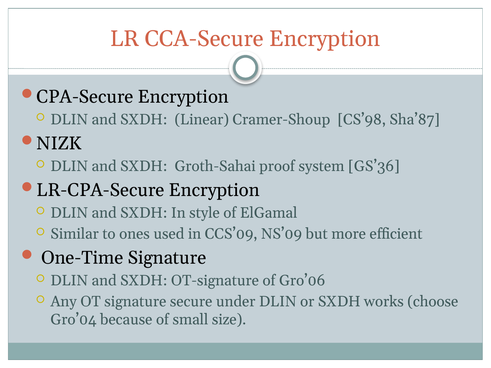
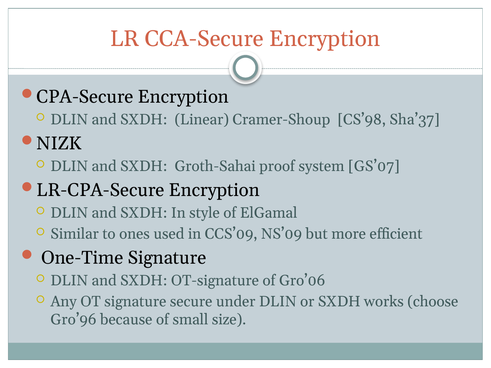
Sha’87: Sha’87 -> Sha’37
GS’36: GS’36 -> GS’07
Gro’04: Gro’04 -> Gro’96
